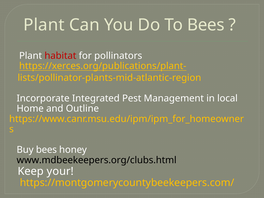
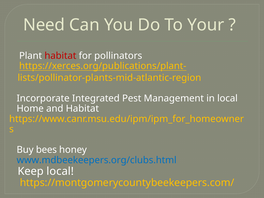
Plant at (44, 25): Plant -> Need
To Bees: Bees -> Your
and Outline: Outline -> Habitat
www.mdbeekeepers.org/clubs.html colour: black -> blue
Keep your: your -> local
